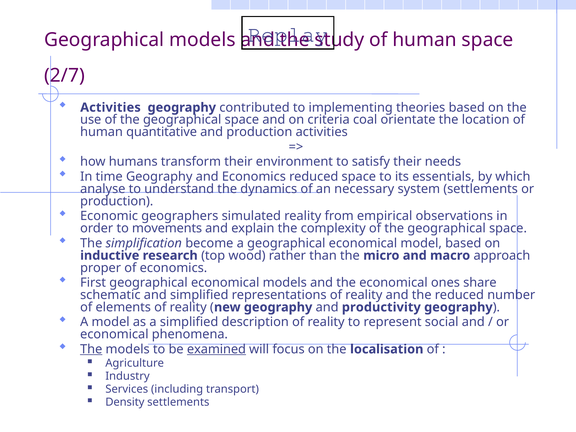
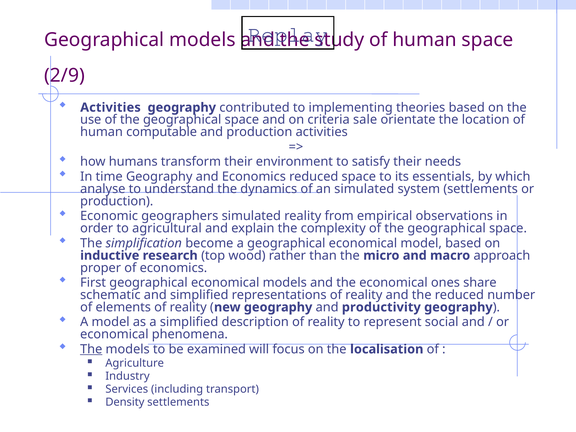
2/7: 2/7 -> 2/9
coal: coal -> sale
quantitative: quantitative -> computable
an necessary: necessary -> simulated
movements: movements -> agricultural
examined underline: present -> none
